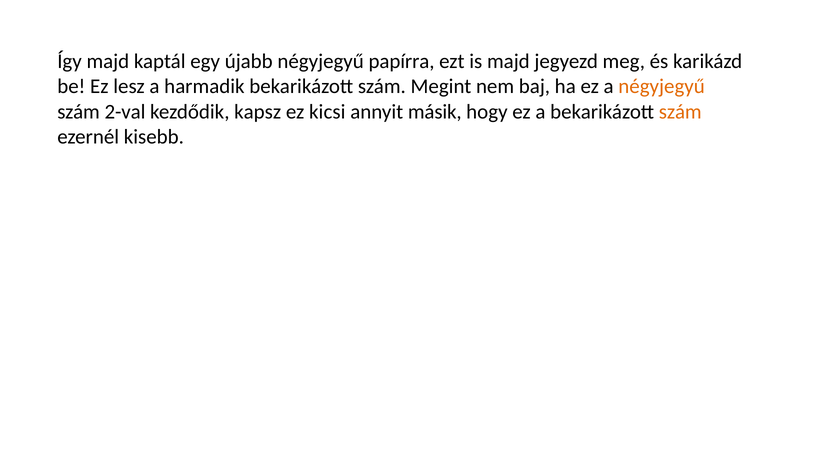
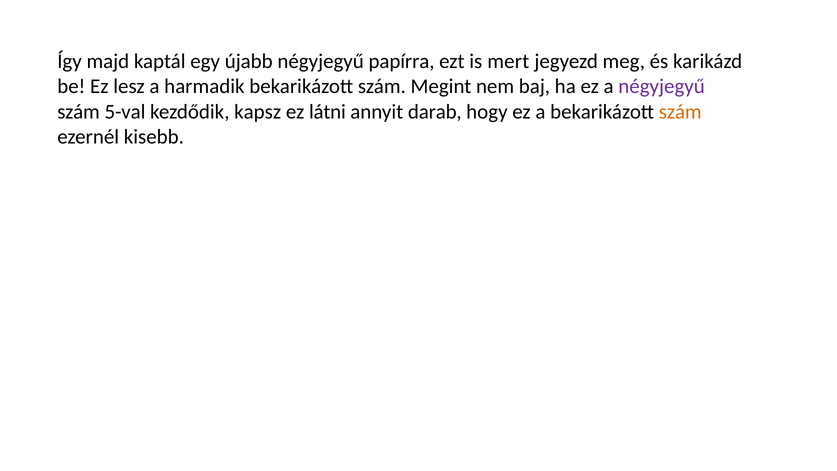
is majd: majd -> mert
négyjegyű at (662, 87) colour: orange -> purple
2-val: 2-val -> 5-val
kicsi: kicsi -> látni
másik: másik -> darab
